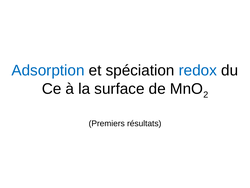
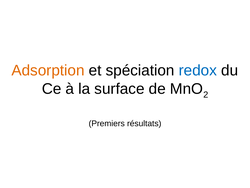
Adsorption colour: blue -> orange
